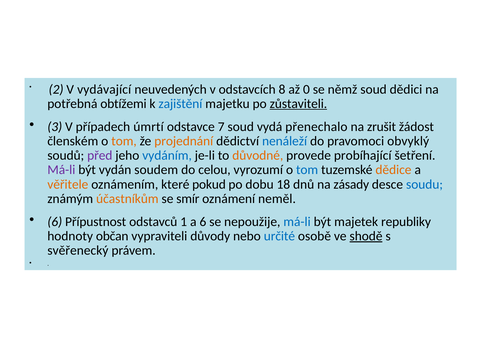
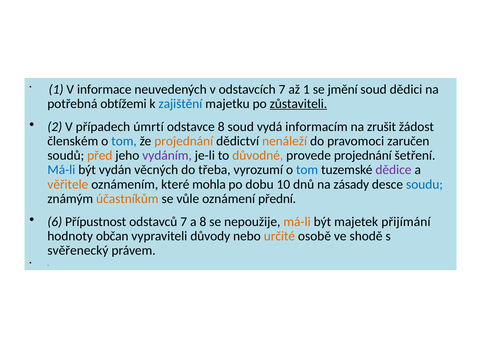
2 at (56, 89): 2 -> 1
vydávající: vydávající -> informace
odstavcích 8: 8 -> 7
až 0: 0 -> 1
němž: němž -> jmění
3: 3 -> 2
odstavce 7: 7 -> 8
přenechalo: přenechalo -> informacím
tom at (124, 141) colour: orange -> blue
nenáleží colour: blue -> orange
obvyklý: obvyklý -> zaručen
před colour: purple -> orange
vydáním colour: blue -> purple
provede probíhající: probíhající -> projednání
Má-li at (61, 170) colour: purple -> blue
soudem: soudem -> věcných
celou: celou -> třeba
dědice colour: orange -> purple
pokud: pokud -> mohla
18: 18 -> 10
smír: smír -> vůle
neměl: neměl -> přední
odstavců 1: 1 -> 7
a 6: 6 -> 8
má-li at (297, 222) colour: blue -> orange
republiky: republiky -> přijímání
určité colour: blue -> orange
shodě underline: present -> none
